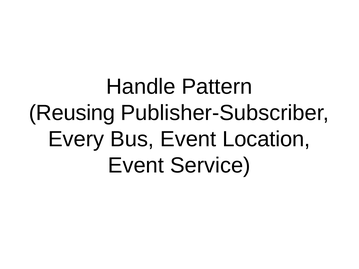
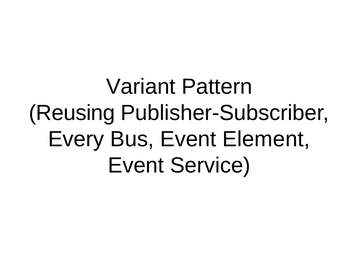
Handle: Handle -> Variant
Location: Location -> Element
